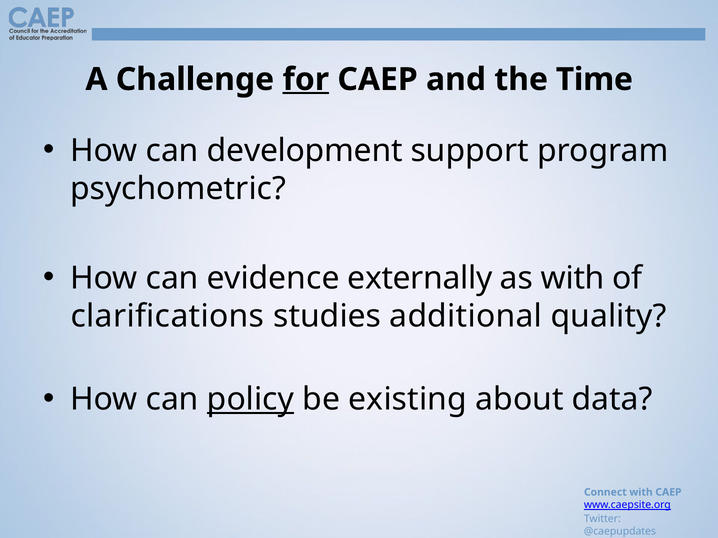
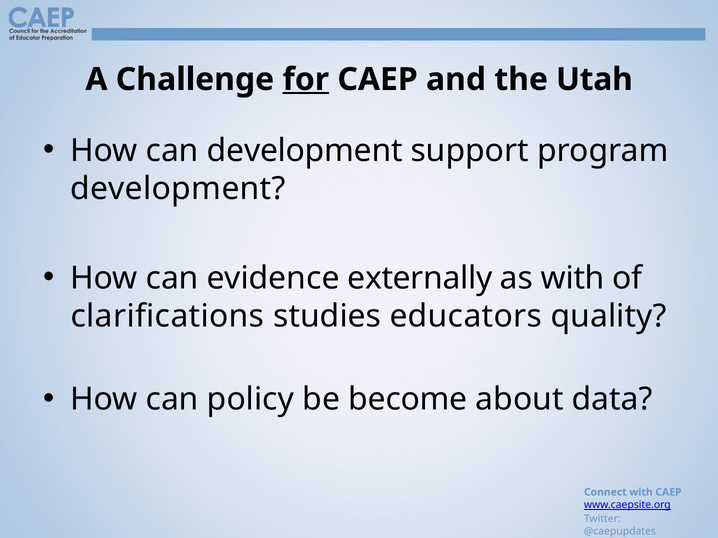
Time: Time -> Utah
psychometric at (178, 189): psychometric -> development
additional: additional -> educators
policy underline: present -> none
existing: existing -> become
